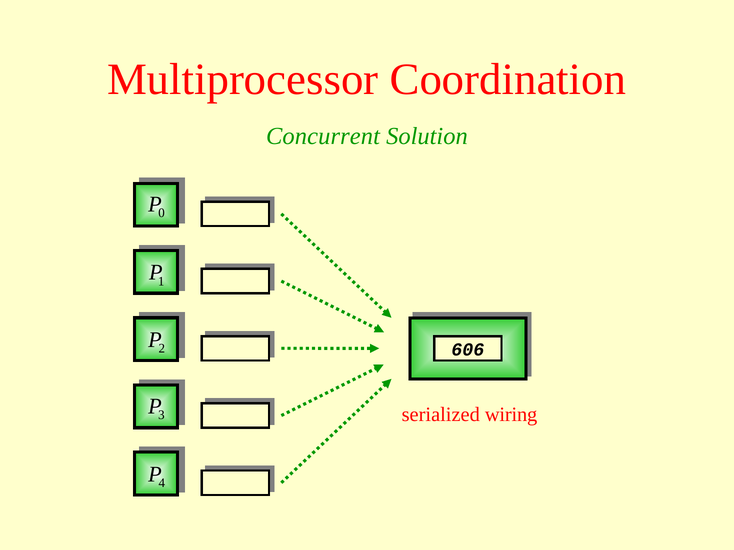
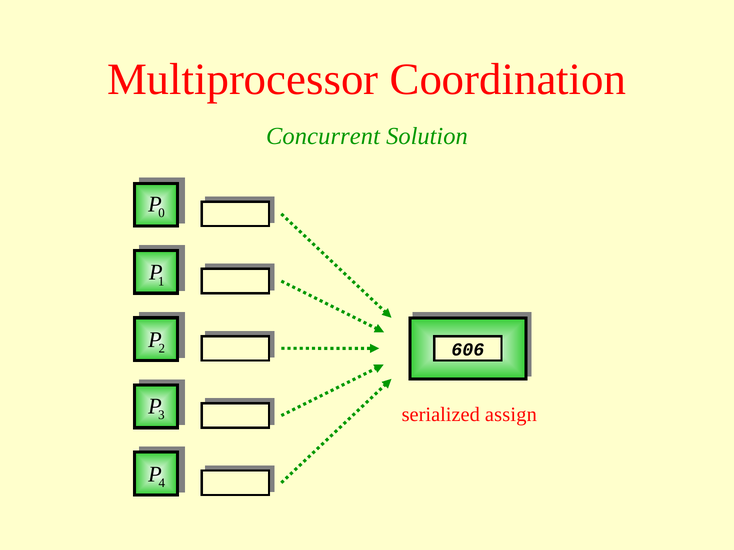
wiring: wiring -> assign
